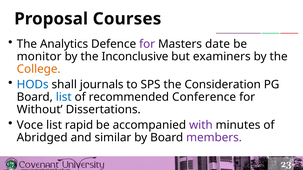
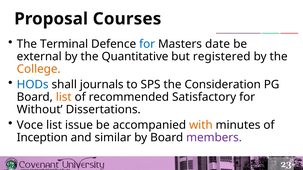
Analytics: Analytics -> Terminal
for at (147, 44) colour: purple -> blue
monitor: monitor -> external
Inconclusive: Inconclusive -> Quantitative
examiners: examiners -> registered
list at (64, 97) colour: blue -> orange
Conference: Conference -> Satisfactory
rapid: rapid -> issue
with colour: purple -> orange
Abridged: Abridged -> Inception
